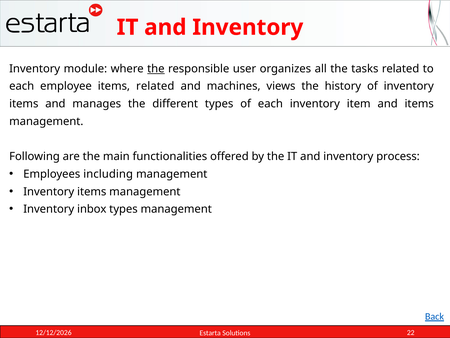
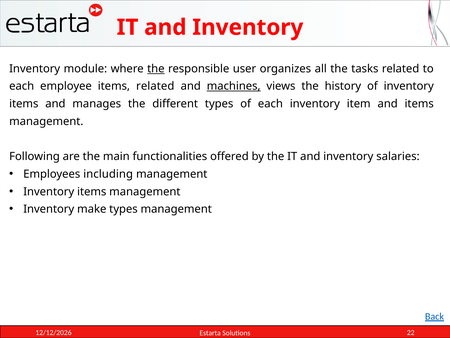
machines underline: none -> present
process: process -> salaries
inbox: inbox -> make
